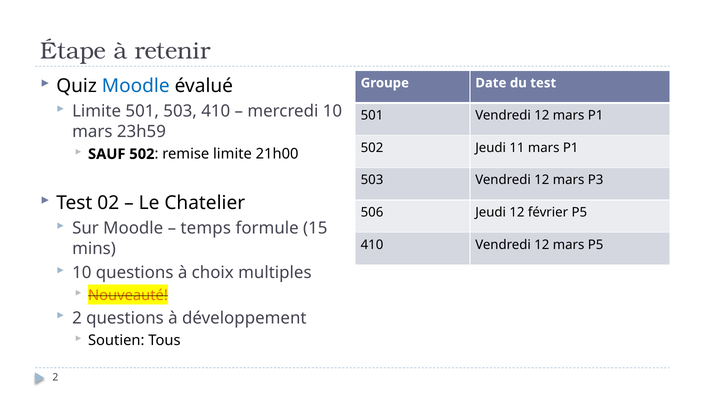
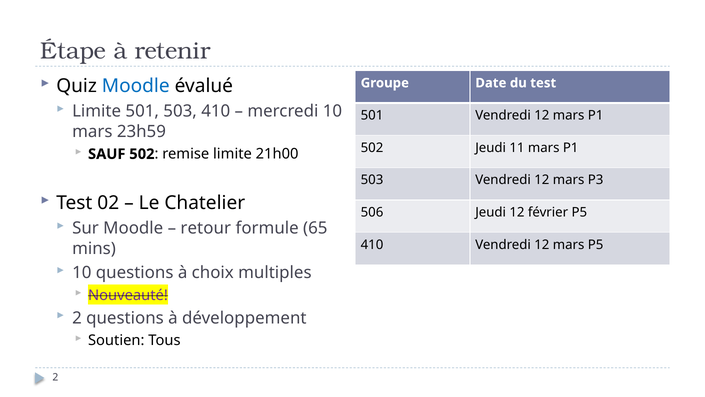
temps: temps -> retour
15: 15 -> 65
Nouveauté colour: orange -> purple
